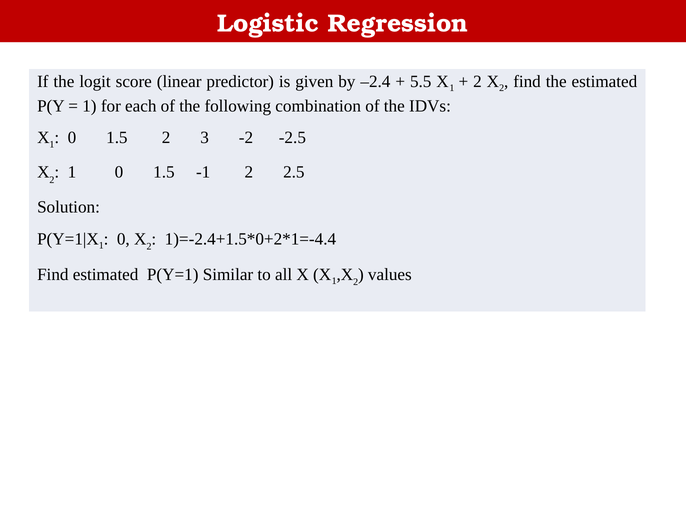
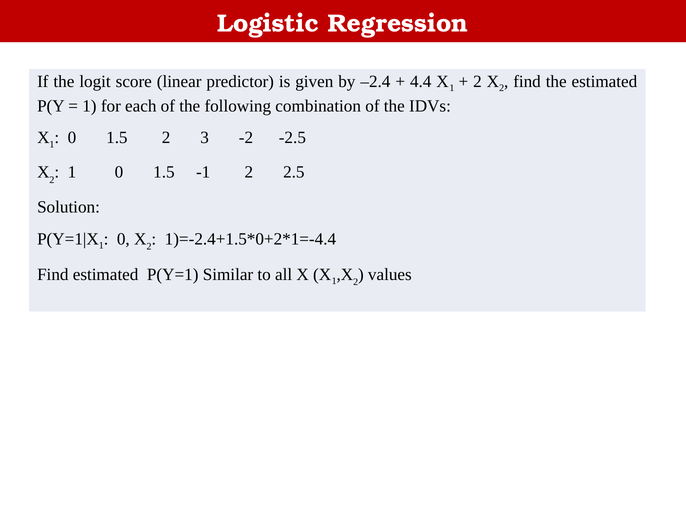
5.5: 5.5 -> 4.4
